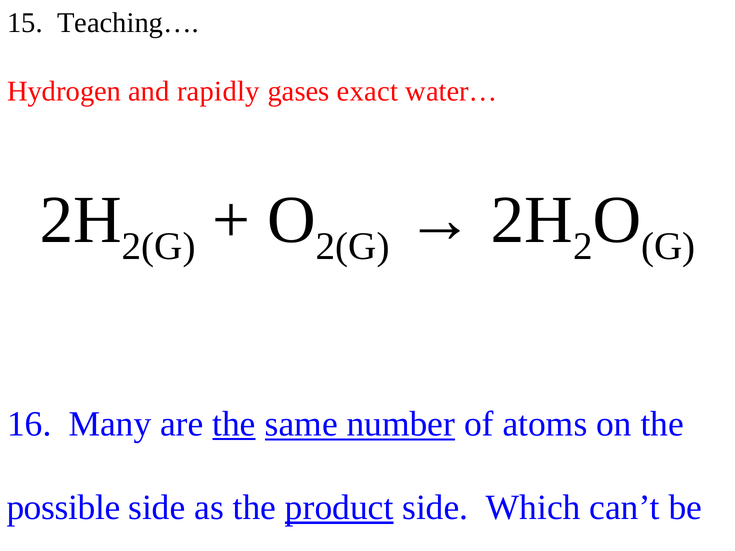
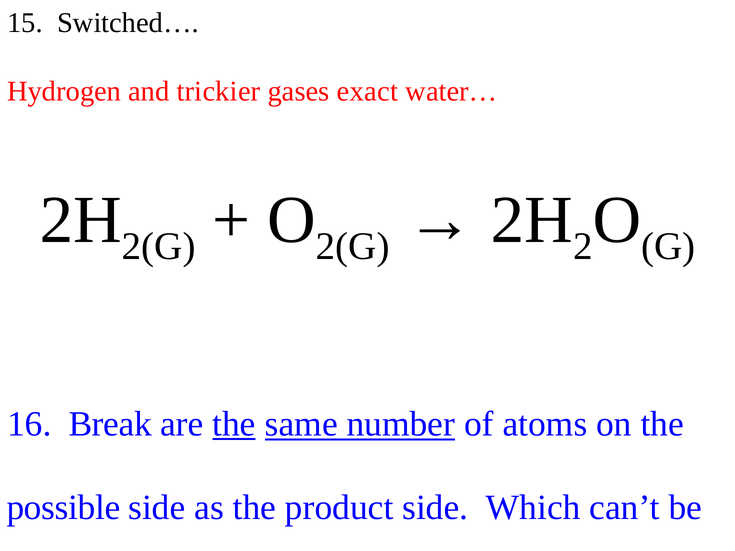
Teaching…: Teaching… -> Switched…
rapidly: rapidly -> trickier
Many: Many -> Break
product underline: present -> none
